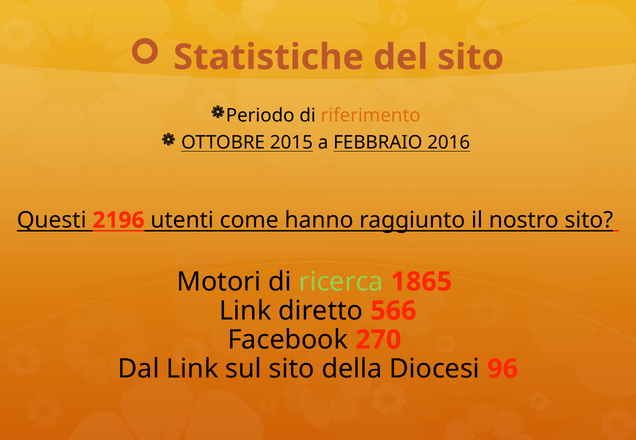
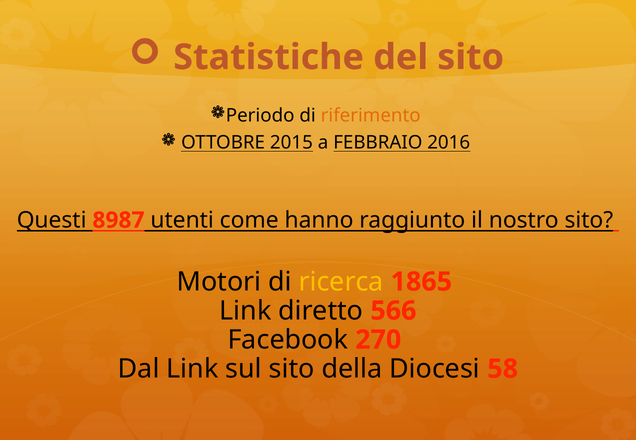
2196: 2196 -> 8987
ricerca colour: light green -> yellow
96: 96 -> 58
